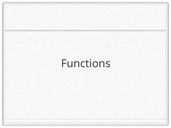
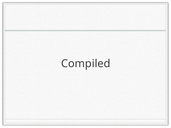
Functions: Functions -> Compiled
